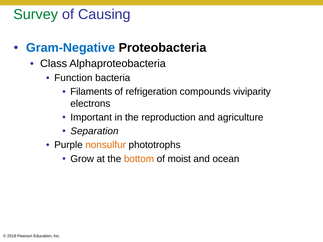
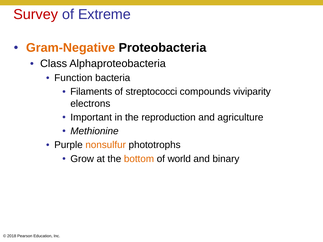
Survey colour: green -> red
Causing: Causing -> Extreme
Gram-Negative colour: blue -> orange
refrigeration: refrigeration -> streptococci
Separation: Separation -> Methionine
moist: moist -> world
ocean: ocean -> binary
